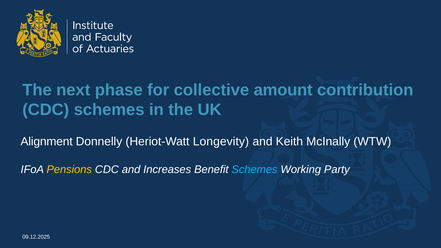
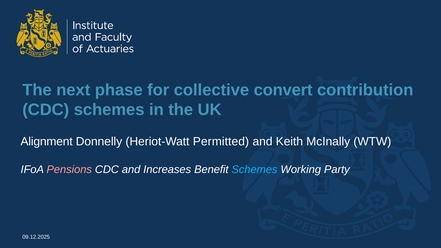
amount: amount -> convert
Longevity: Longevity -> Permitted
Pensions colour: yellow -> pink
